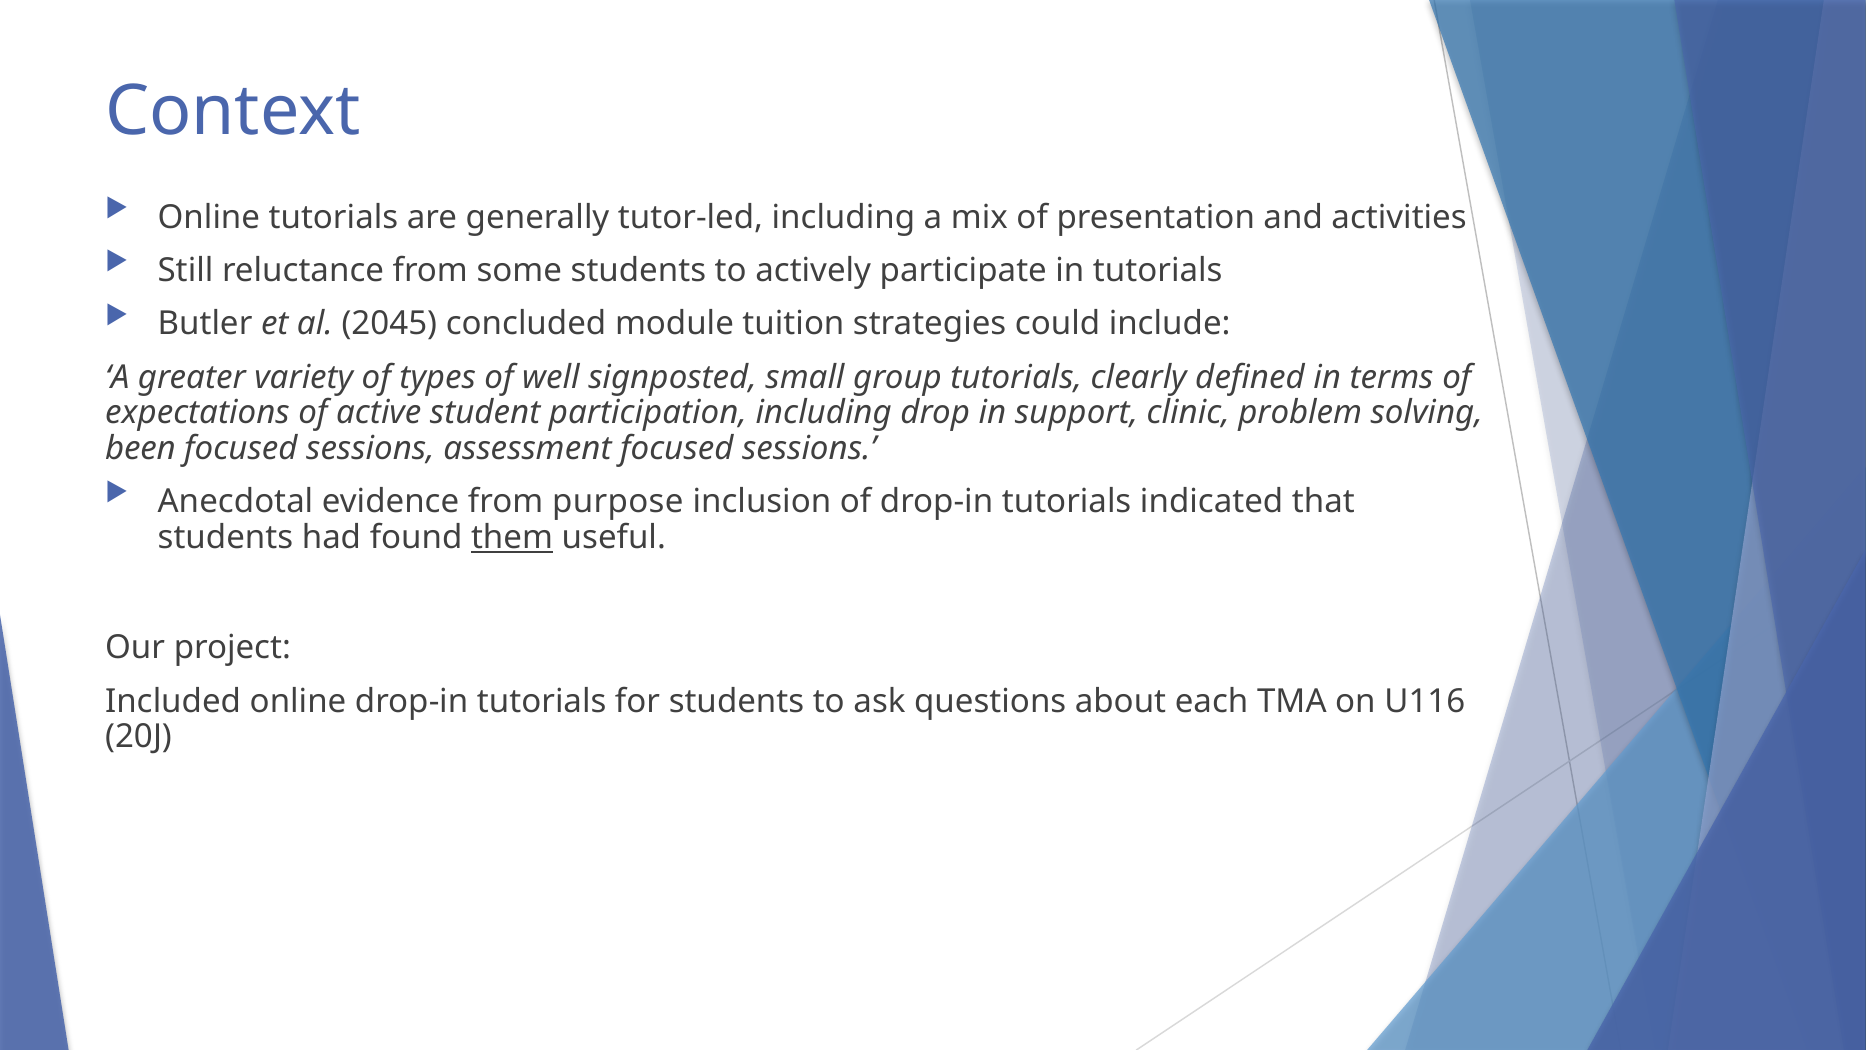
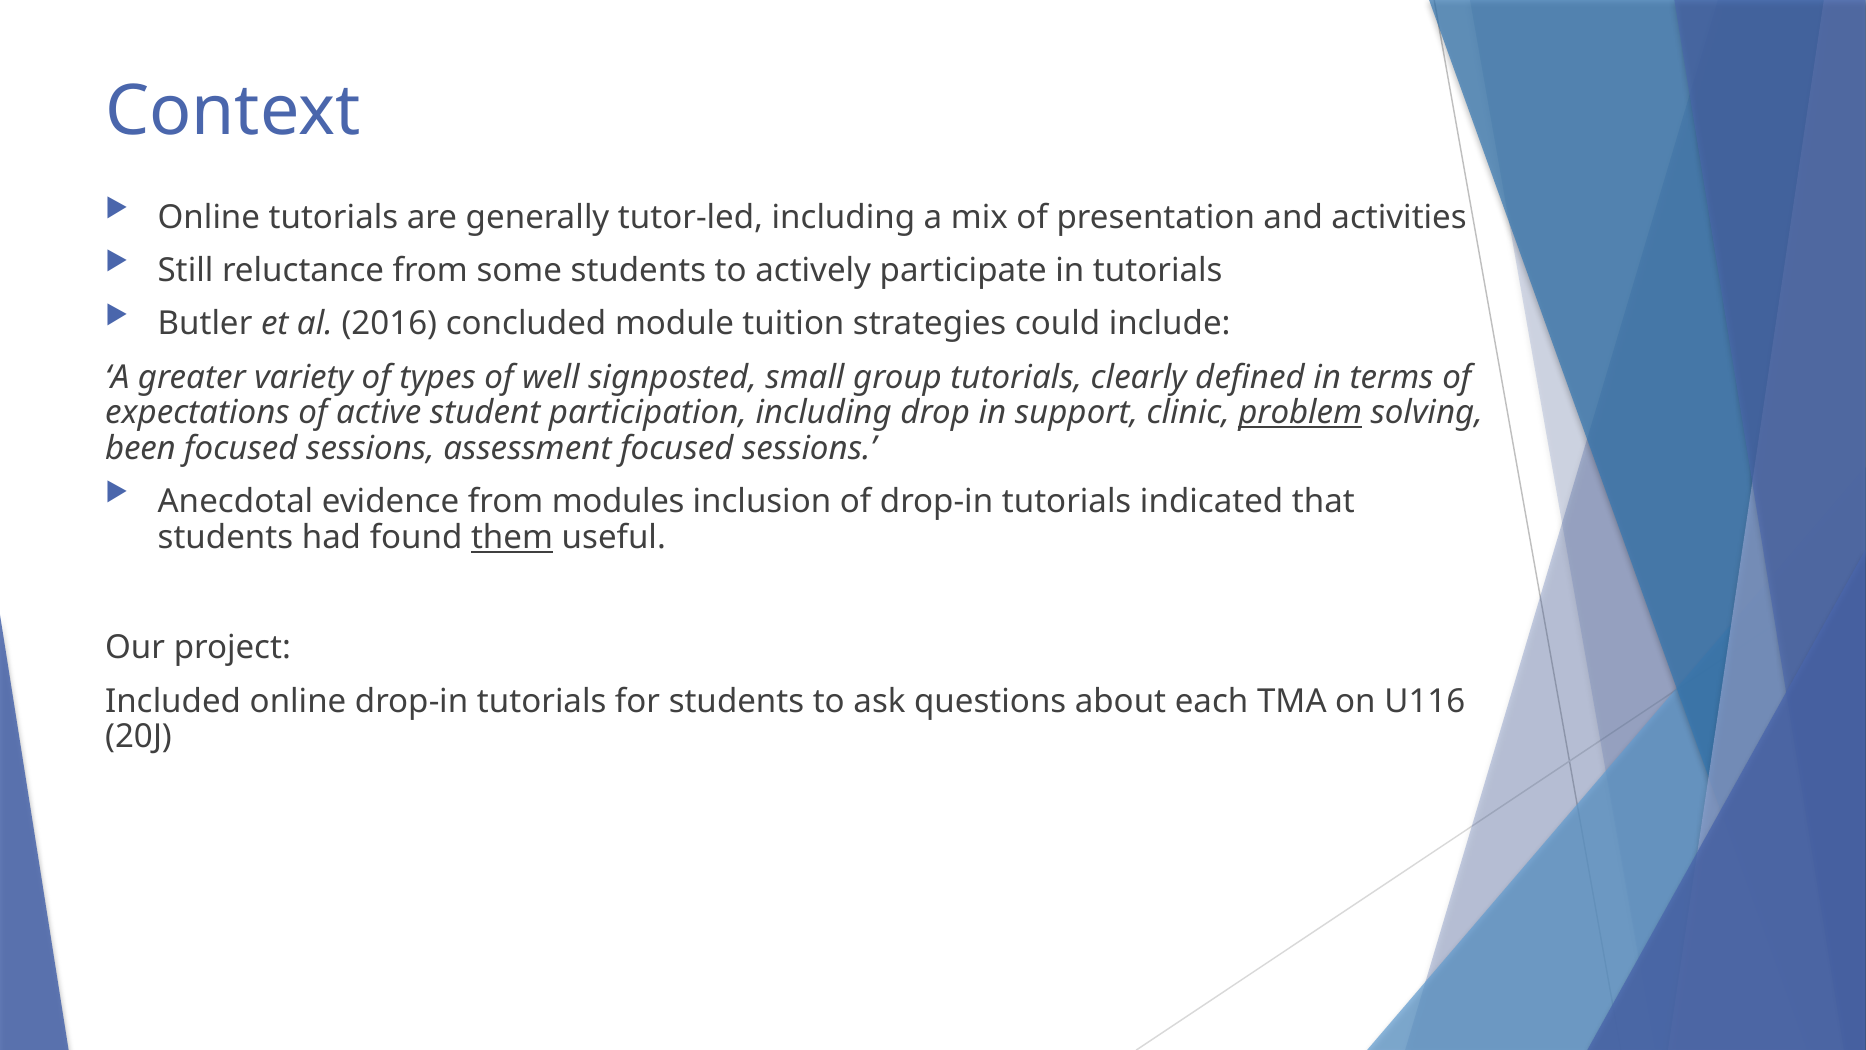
2045: 2045 -> 2016
problem underline: none -> present
purpose: purpose -> modules
